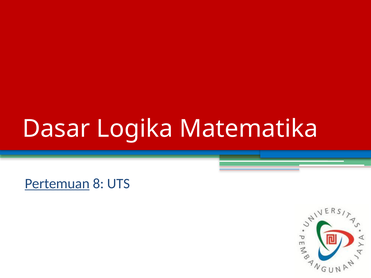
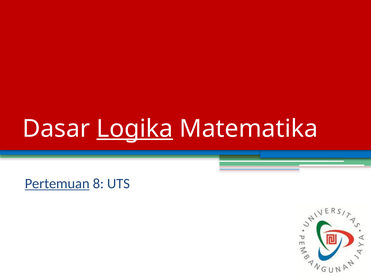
Logika underline: none -> present
